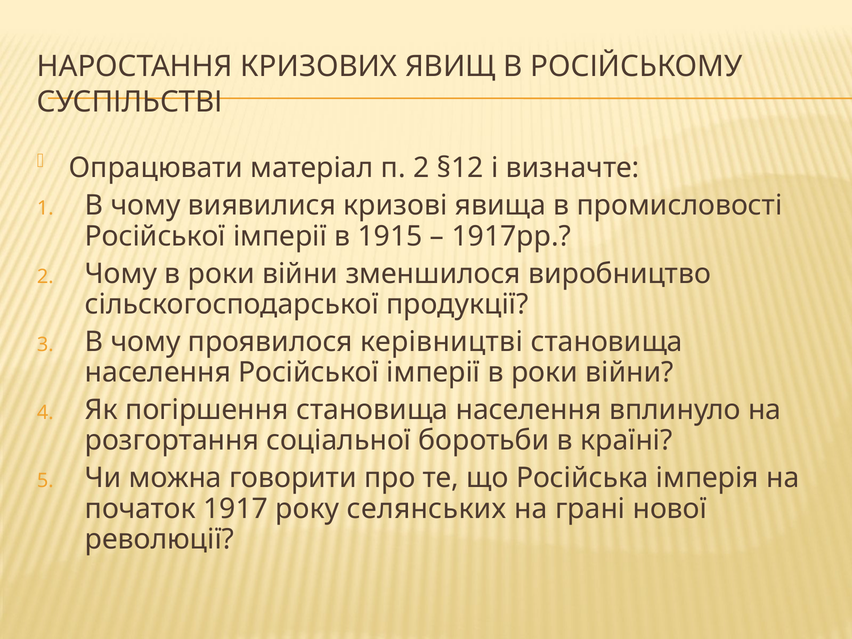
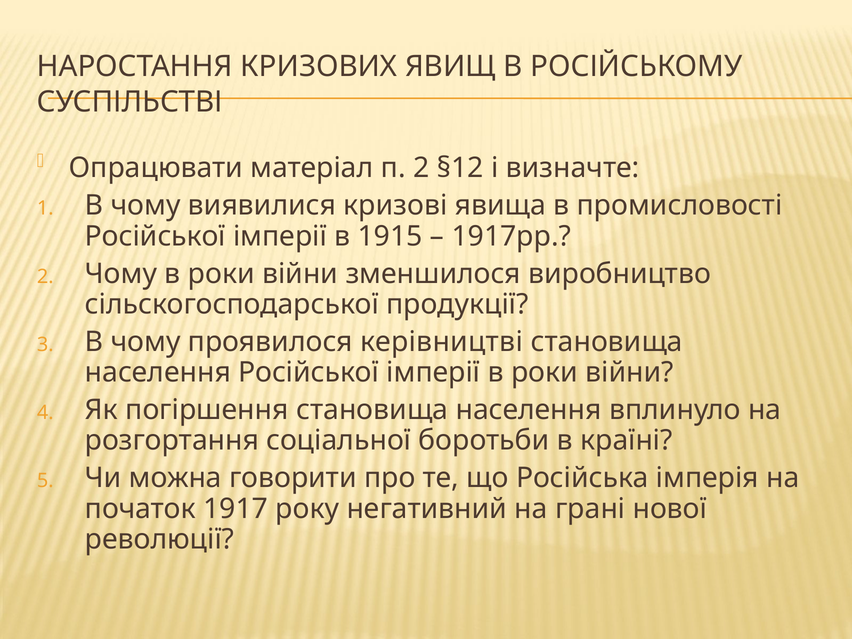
селянських: селянських -> негативний
